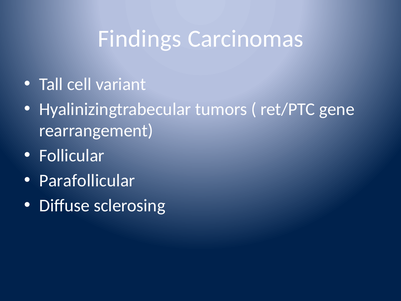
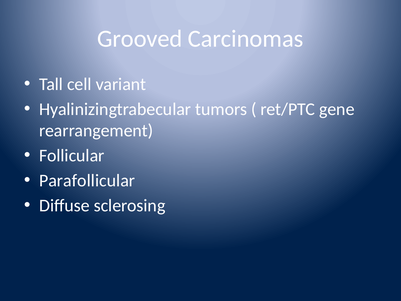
Findings: Findings -> Grooved
